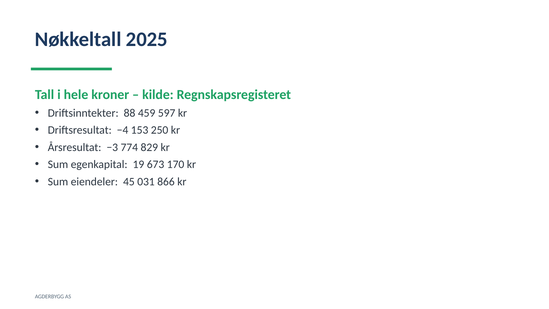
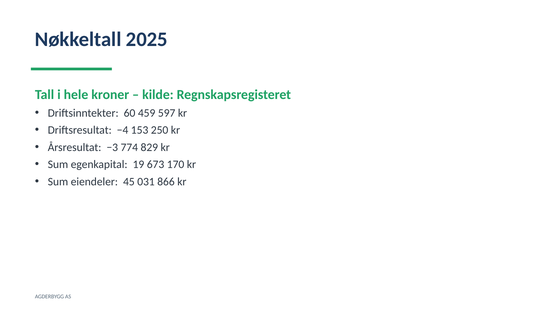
88: 88 -> 60
